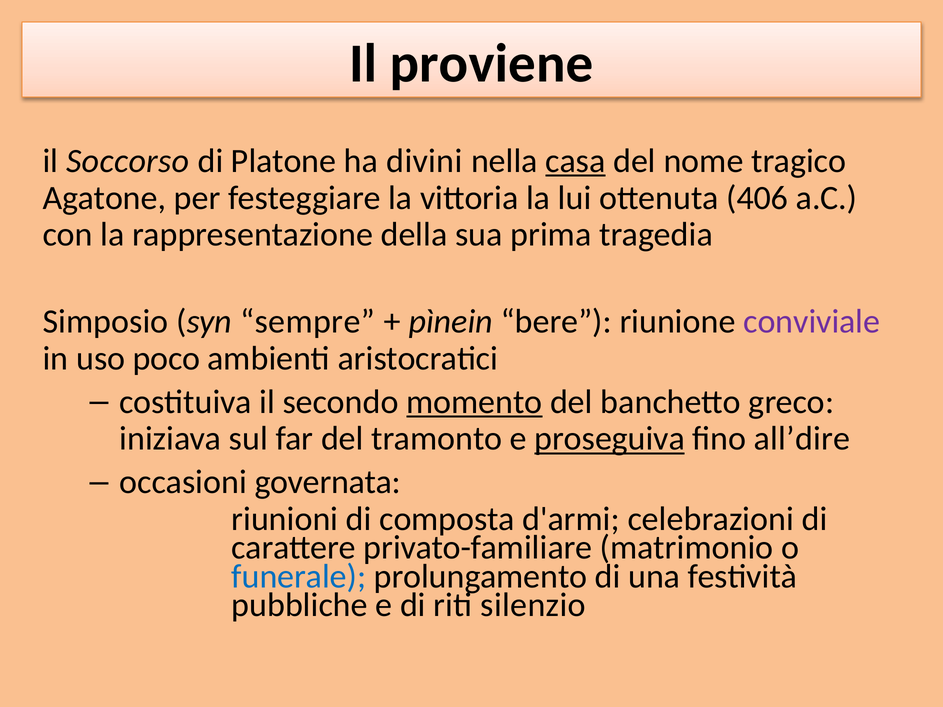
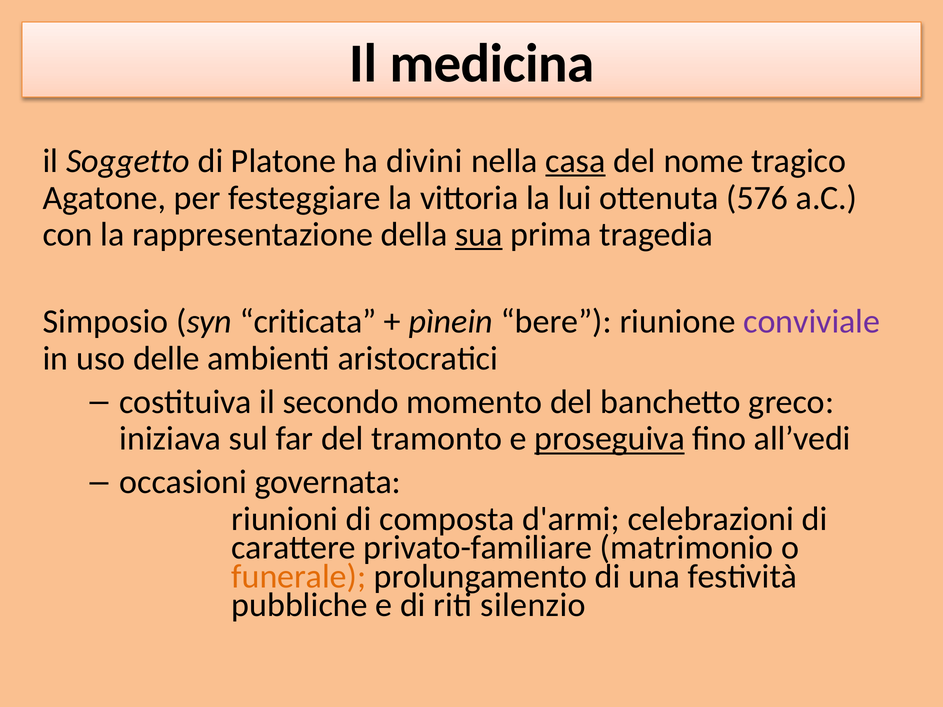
proviene: proviene -> medicina
Soccorso: Soccorso -> Soggetto
406: 406 -> 576
sua underline: none -> present
sempre: sempre -> criticata
poco: poco -> delle
momento underline: present -> none
all’dire: all’dire -> all’vedi
funerale colour: blue -> orange
